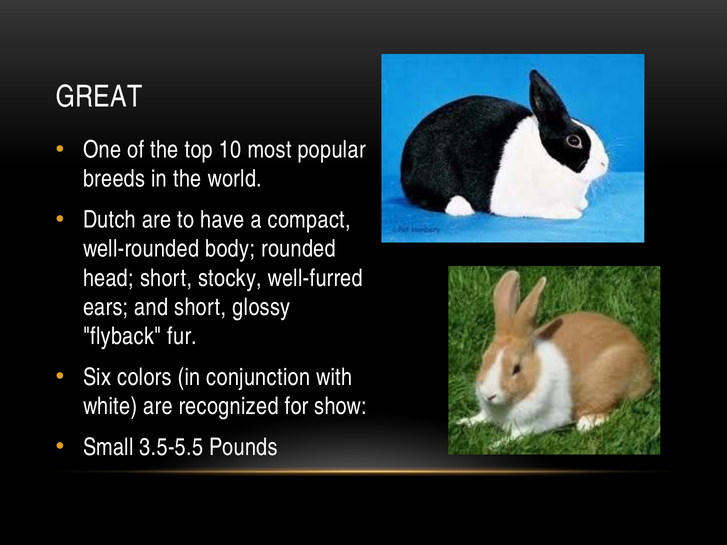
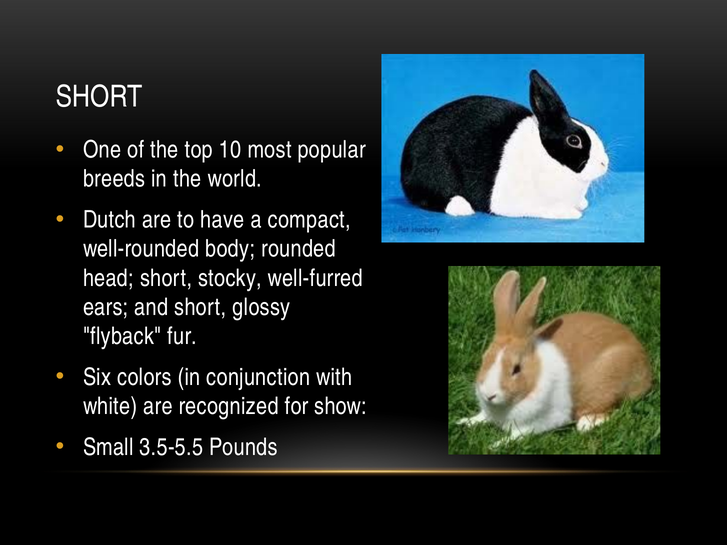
GREAT at (99, 97): GREAT -> SHORT
